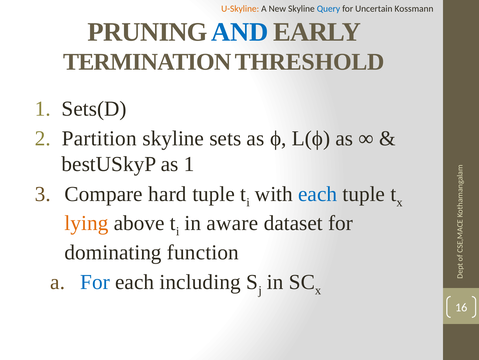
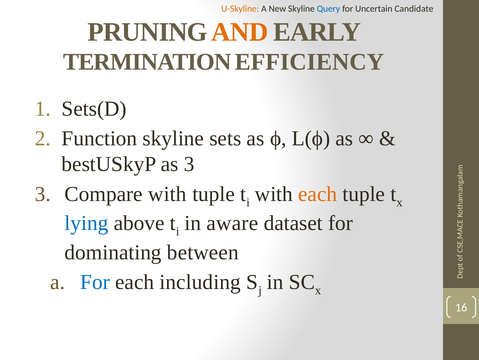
Kossmann: Kossmann -> Candidate
AND colour: blue -> orange
THRESHOLD: THRESHOLD -> EFFICIENCY
Partition: Partition -> Function
as 1: 1 -> 3
Compare hard: hard -> with
each at (318, 194) colour: blue -> orange
lying colour: orange -> blue
function: function -> between
